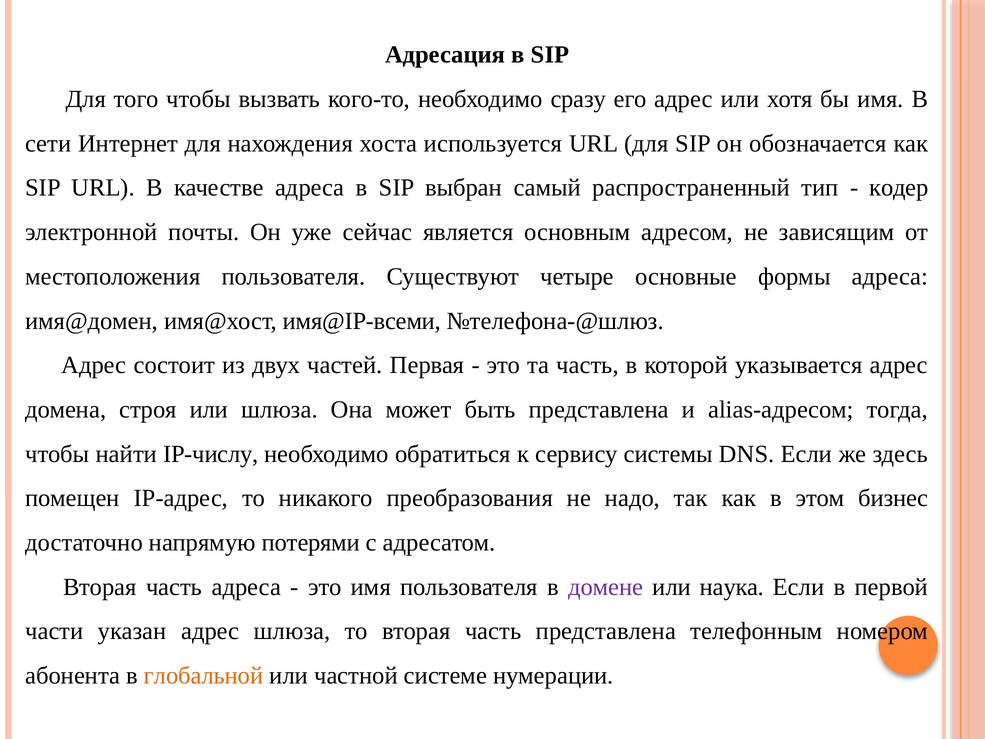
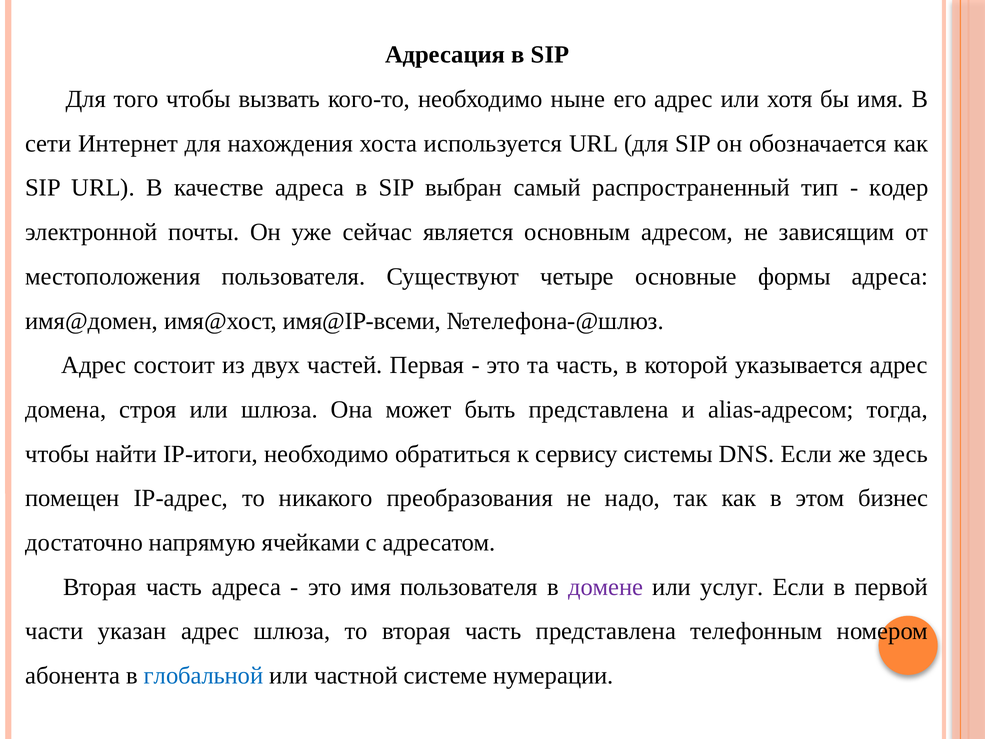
сразу: сразу -> ныне
IP-числу: IP-числу -> IP-итоги
потерями: потерями -> ячейками
наука: наука -> услуг
глобальной colour: orange -> blue
